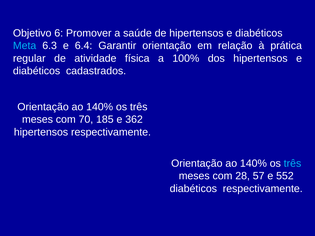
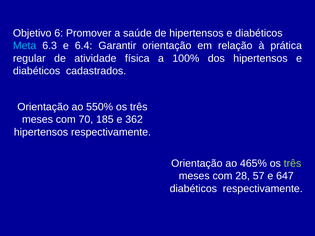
140% at (100, 107): 140% -> 550%
140% at (253, 164): 140% -> 465%
três at (293, 164) colour: light blue -> light green
552: 552 -> 647
